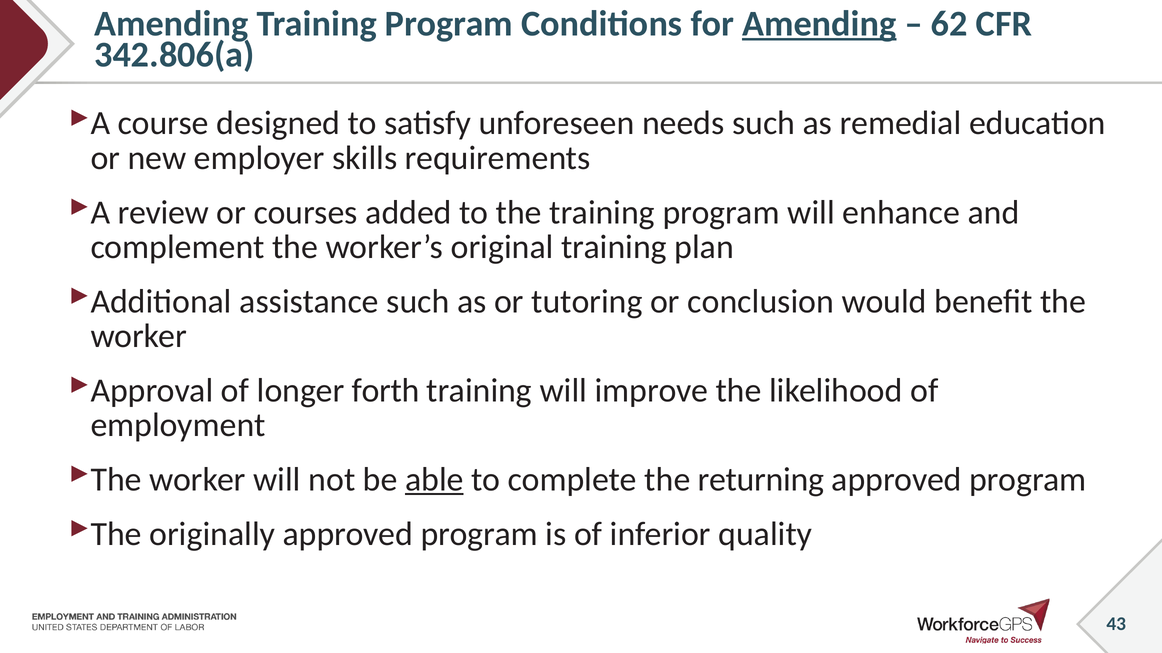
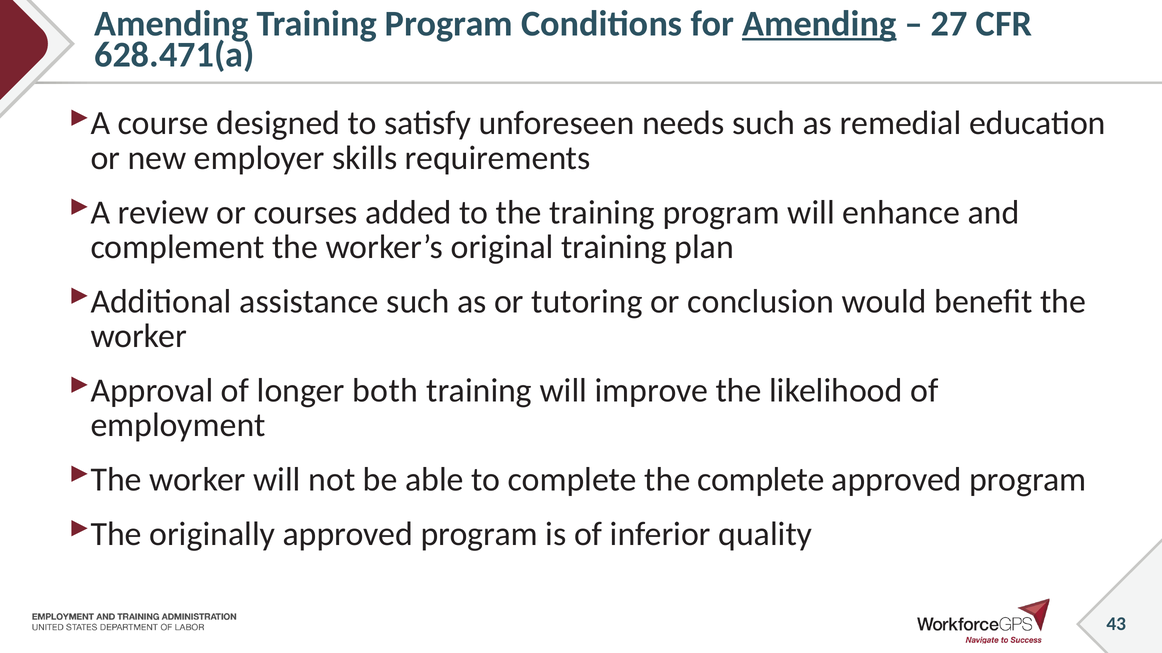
62: 62 -> 27
342.806(a: 342.806(a -> 628.471(a
forth: forth -> both
able underline: present -> none
the returning: returning -> complete
